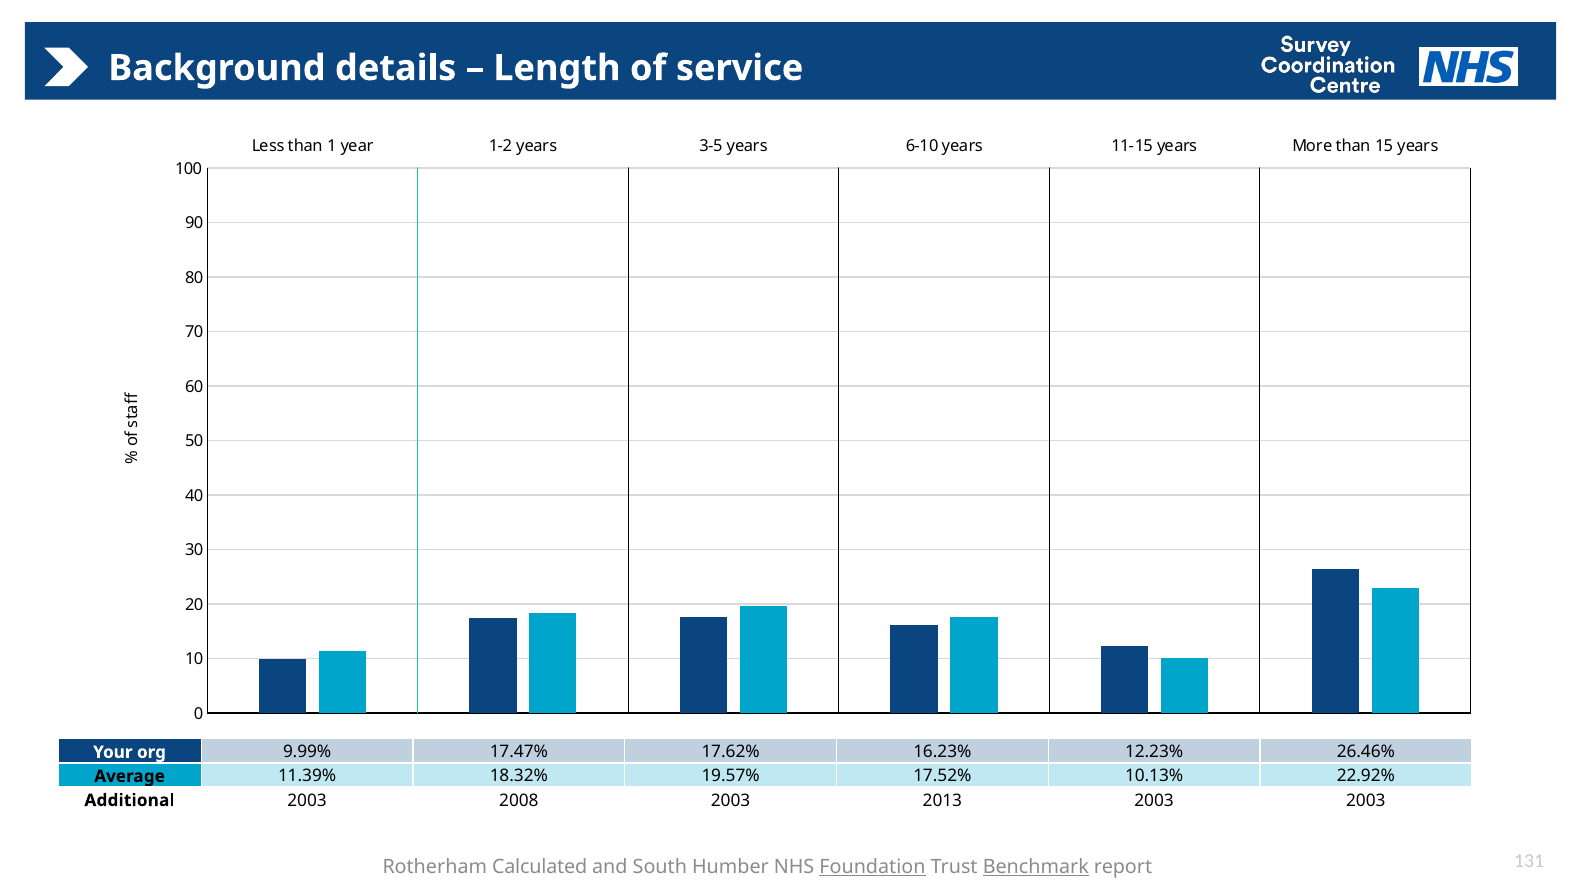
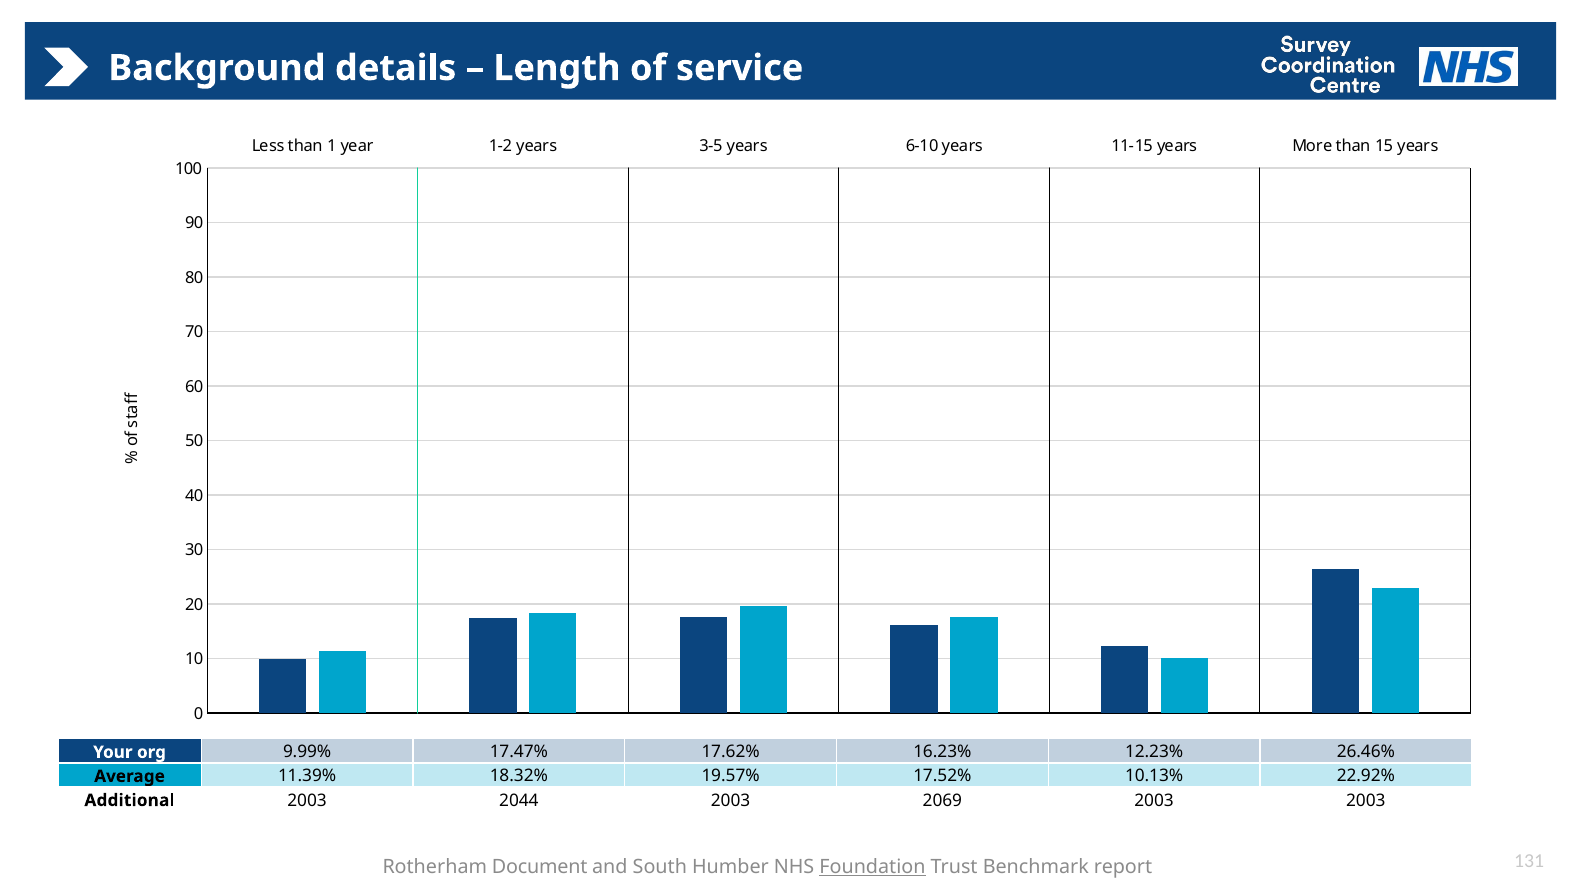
2008: 2008 -> 2044
2013: 2013 -> 2069
Calculated: Calculated -> Document
Benchmark underline: present -> none
